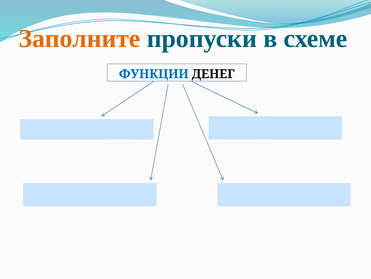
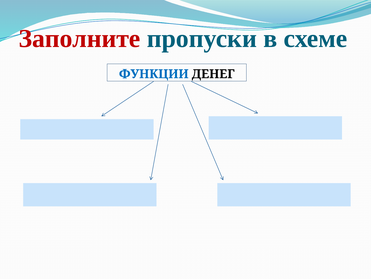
Заполните colour: orange -> red
